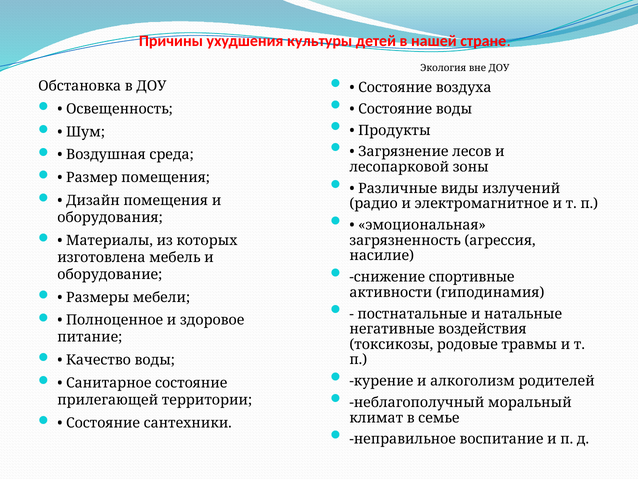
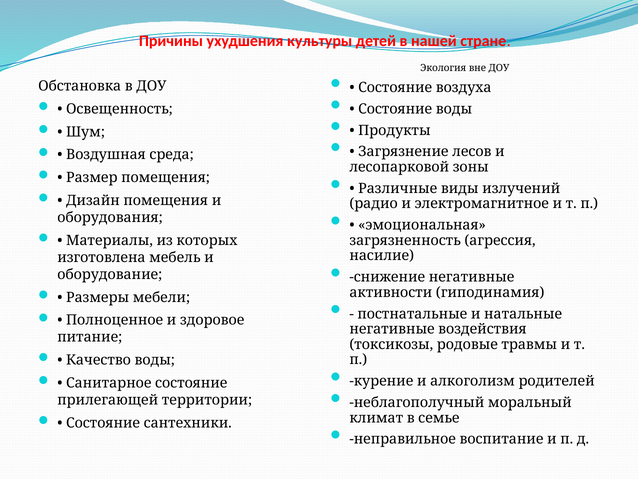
снижение спортивные: спортивные -> негативные
